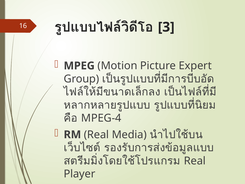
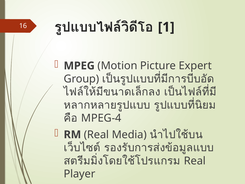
3: 3 -> 1
